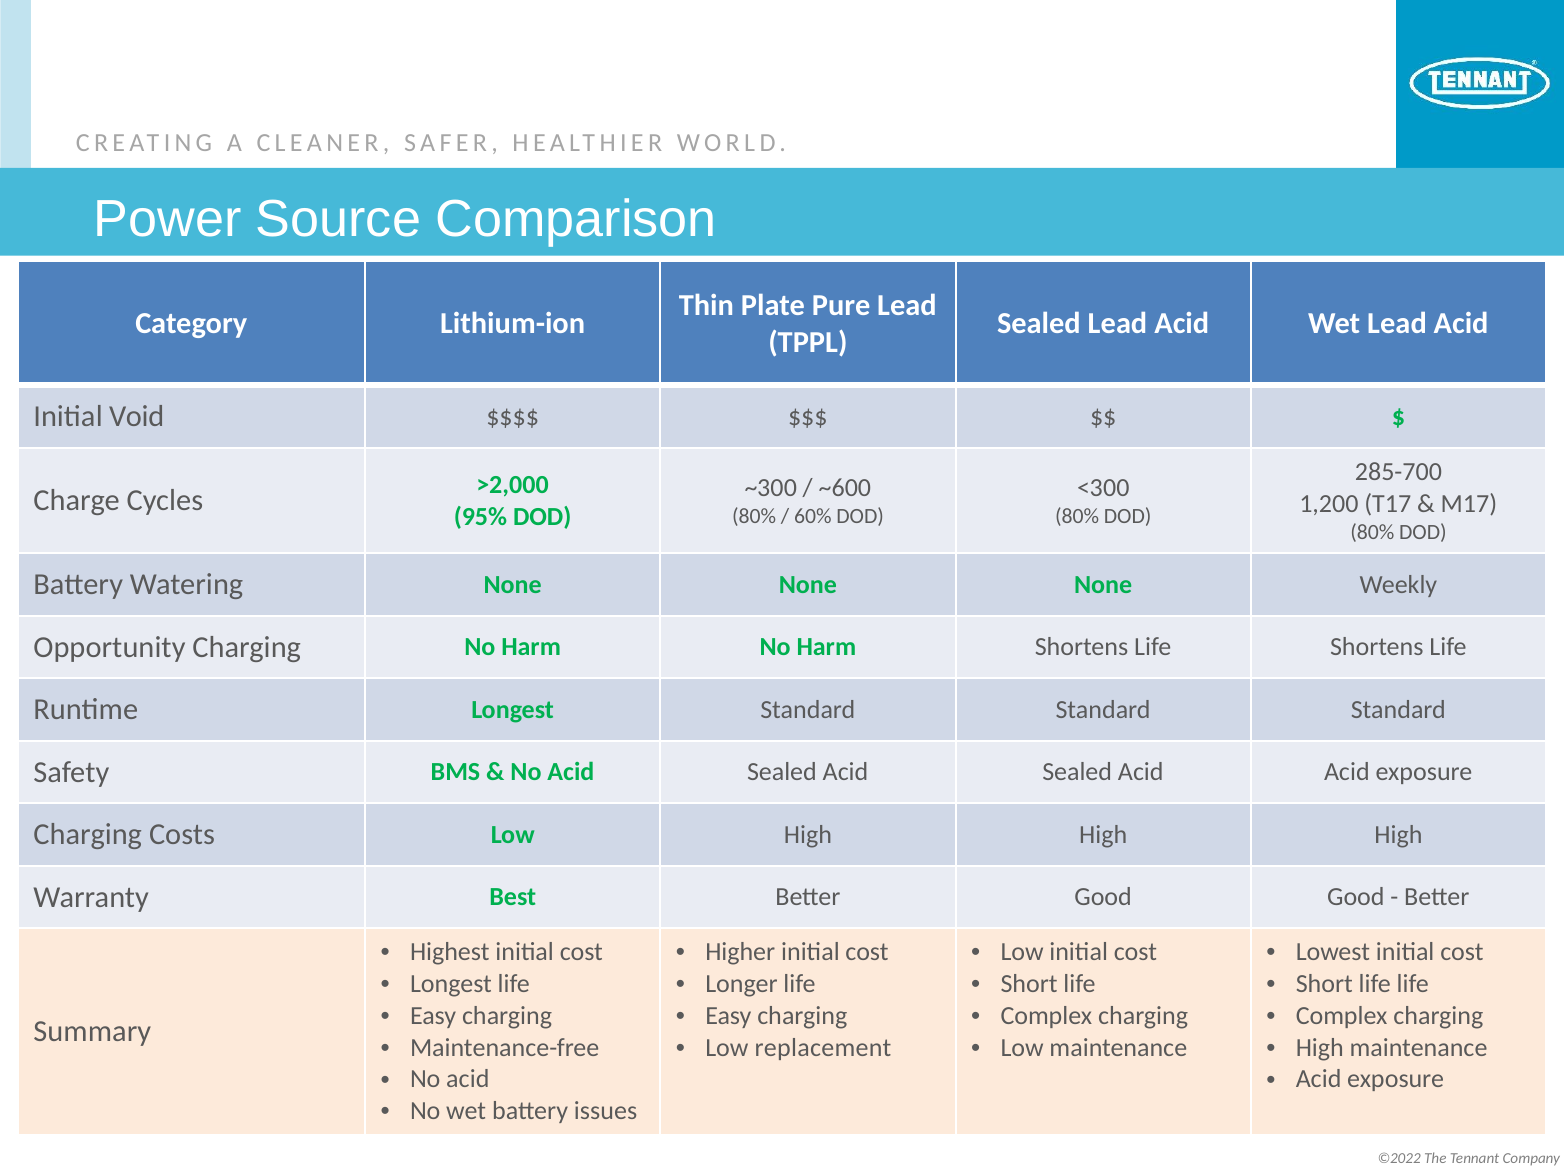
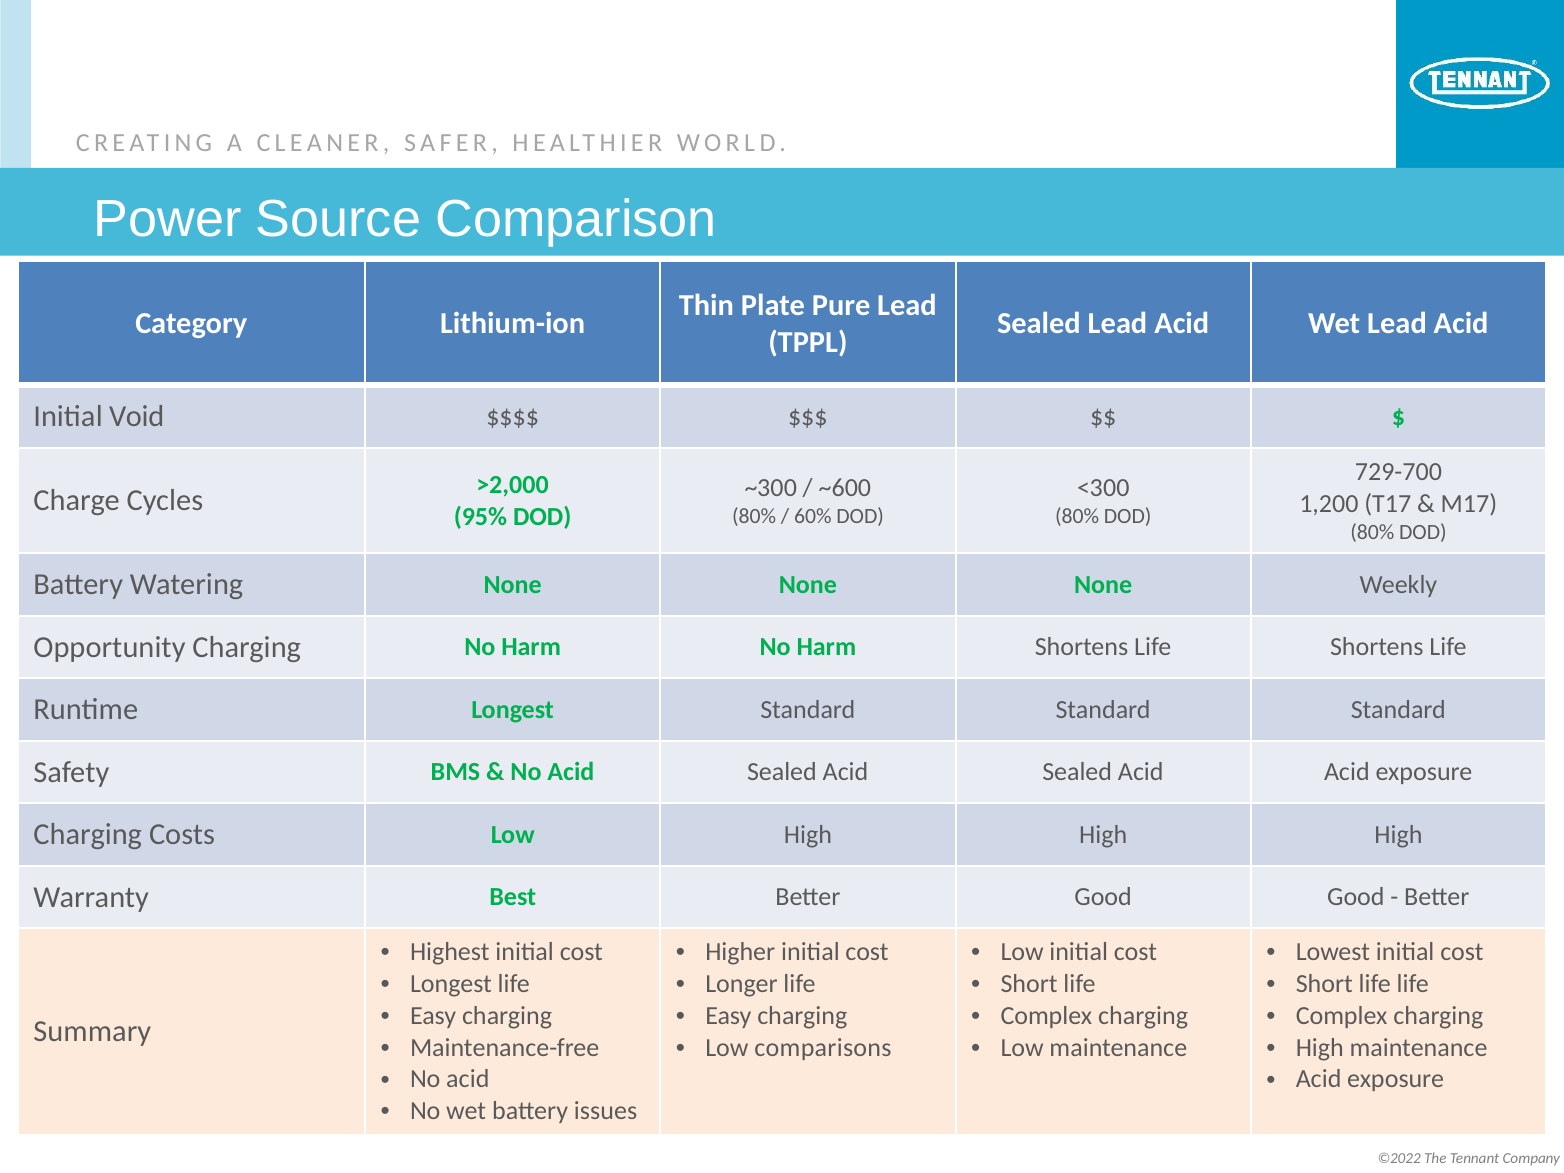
285-700: 285-700 -> 729-700
replacement: replacement -> comparisons
